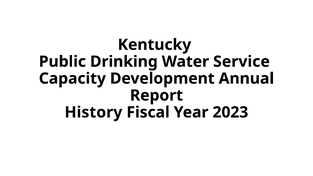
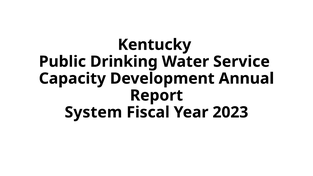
History: History -> System
